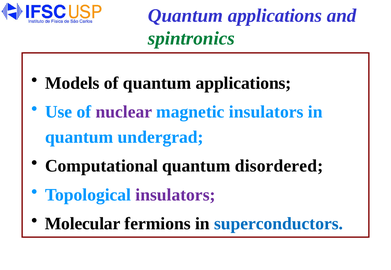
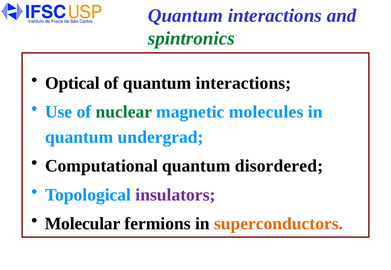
applications at (275, 16): applications -> interactions
Models: Models -> Optical
of quantum applications: applications -> interactions
nuclear colour: purple -> green
magnetic insulators: insulators -> molecules
superconductors colour: blue -> orange
